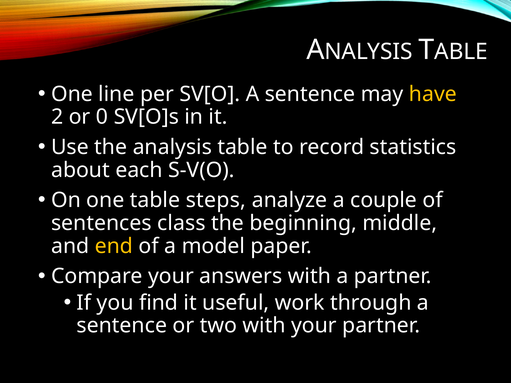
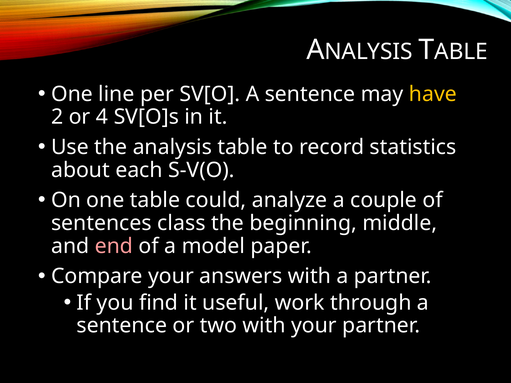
0: 0 -> 4
steps: steps -> could
end colour: yellow -> pink
